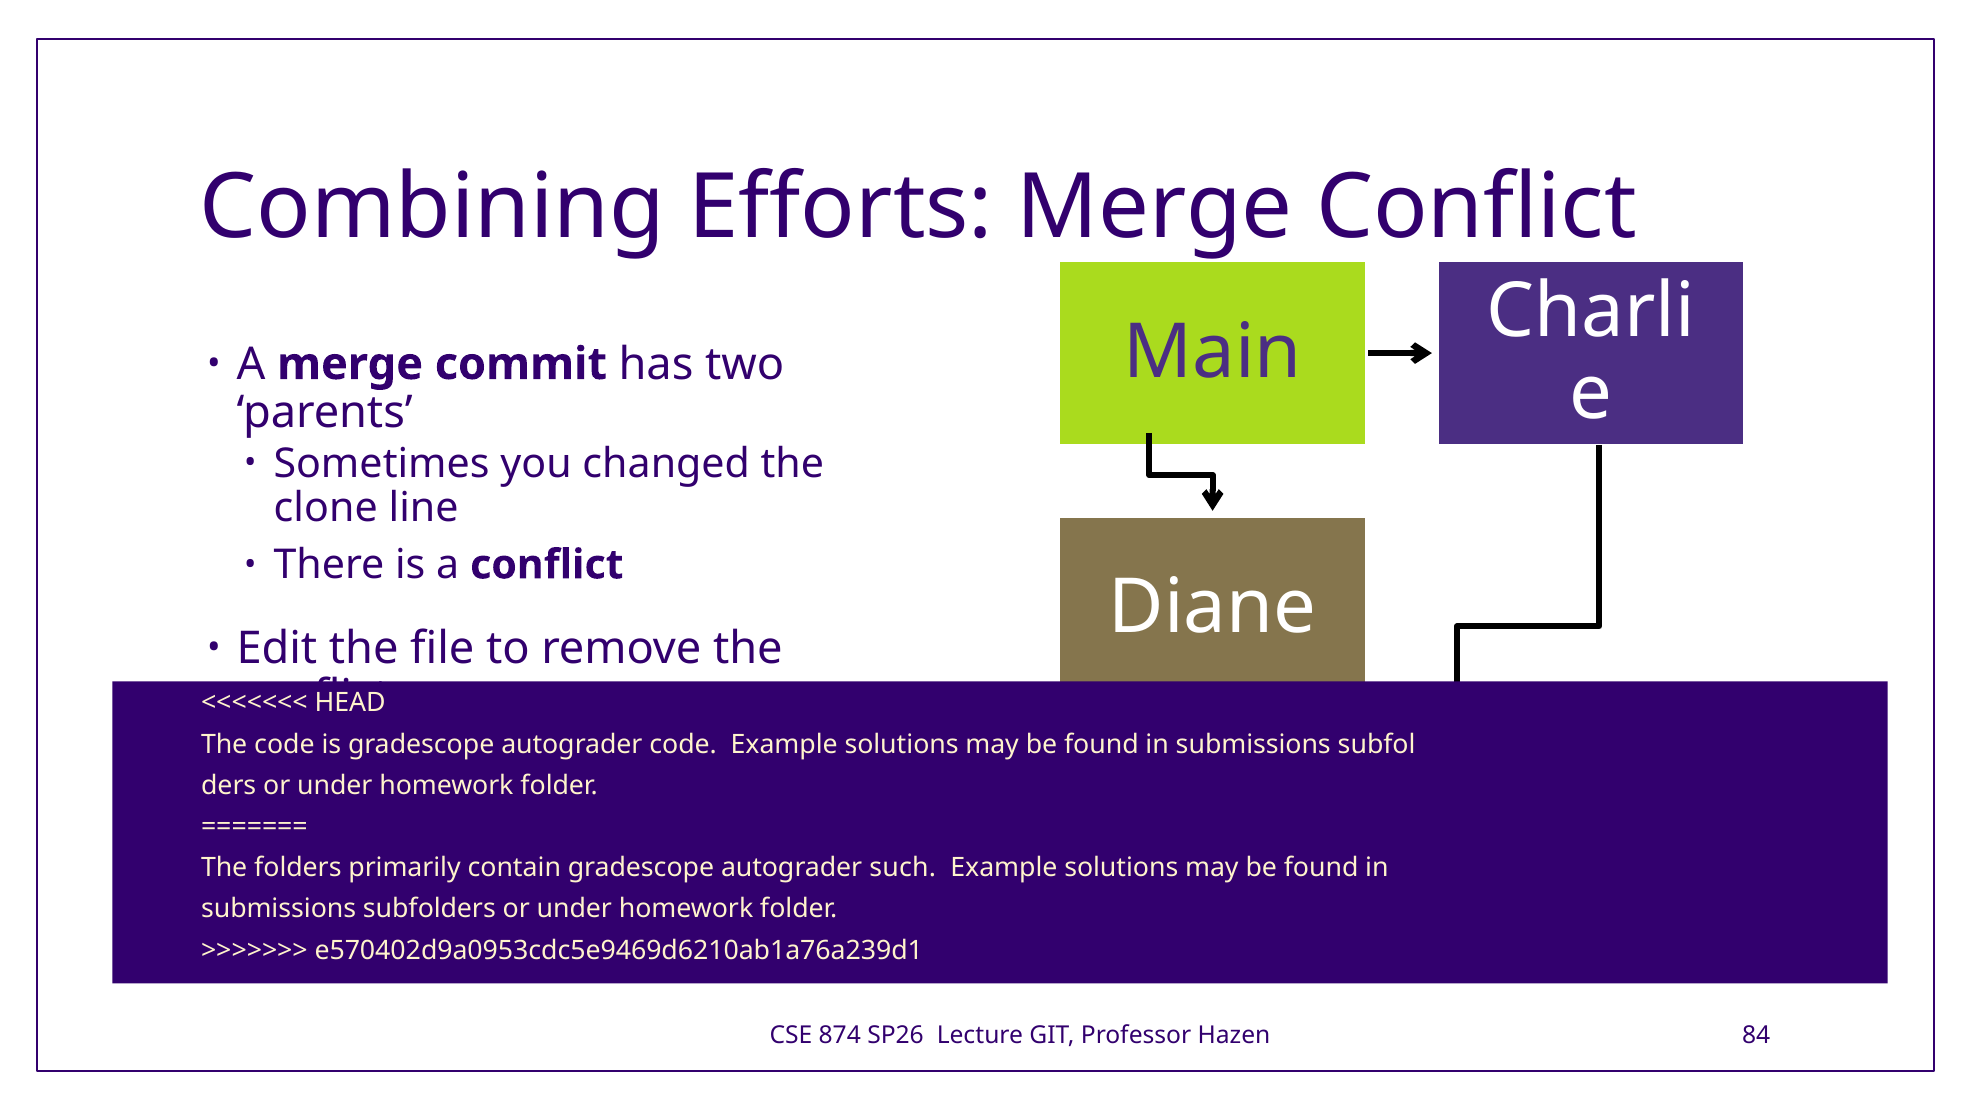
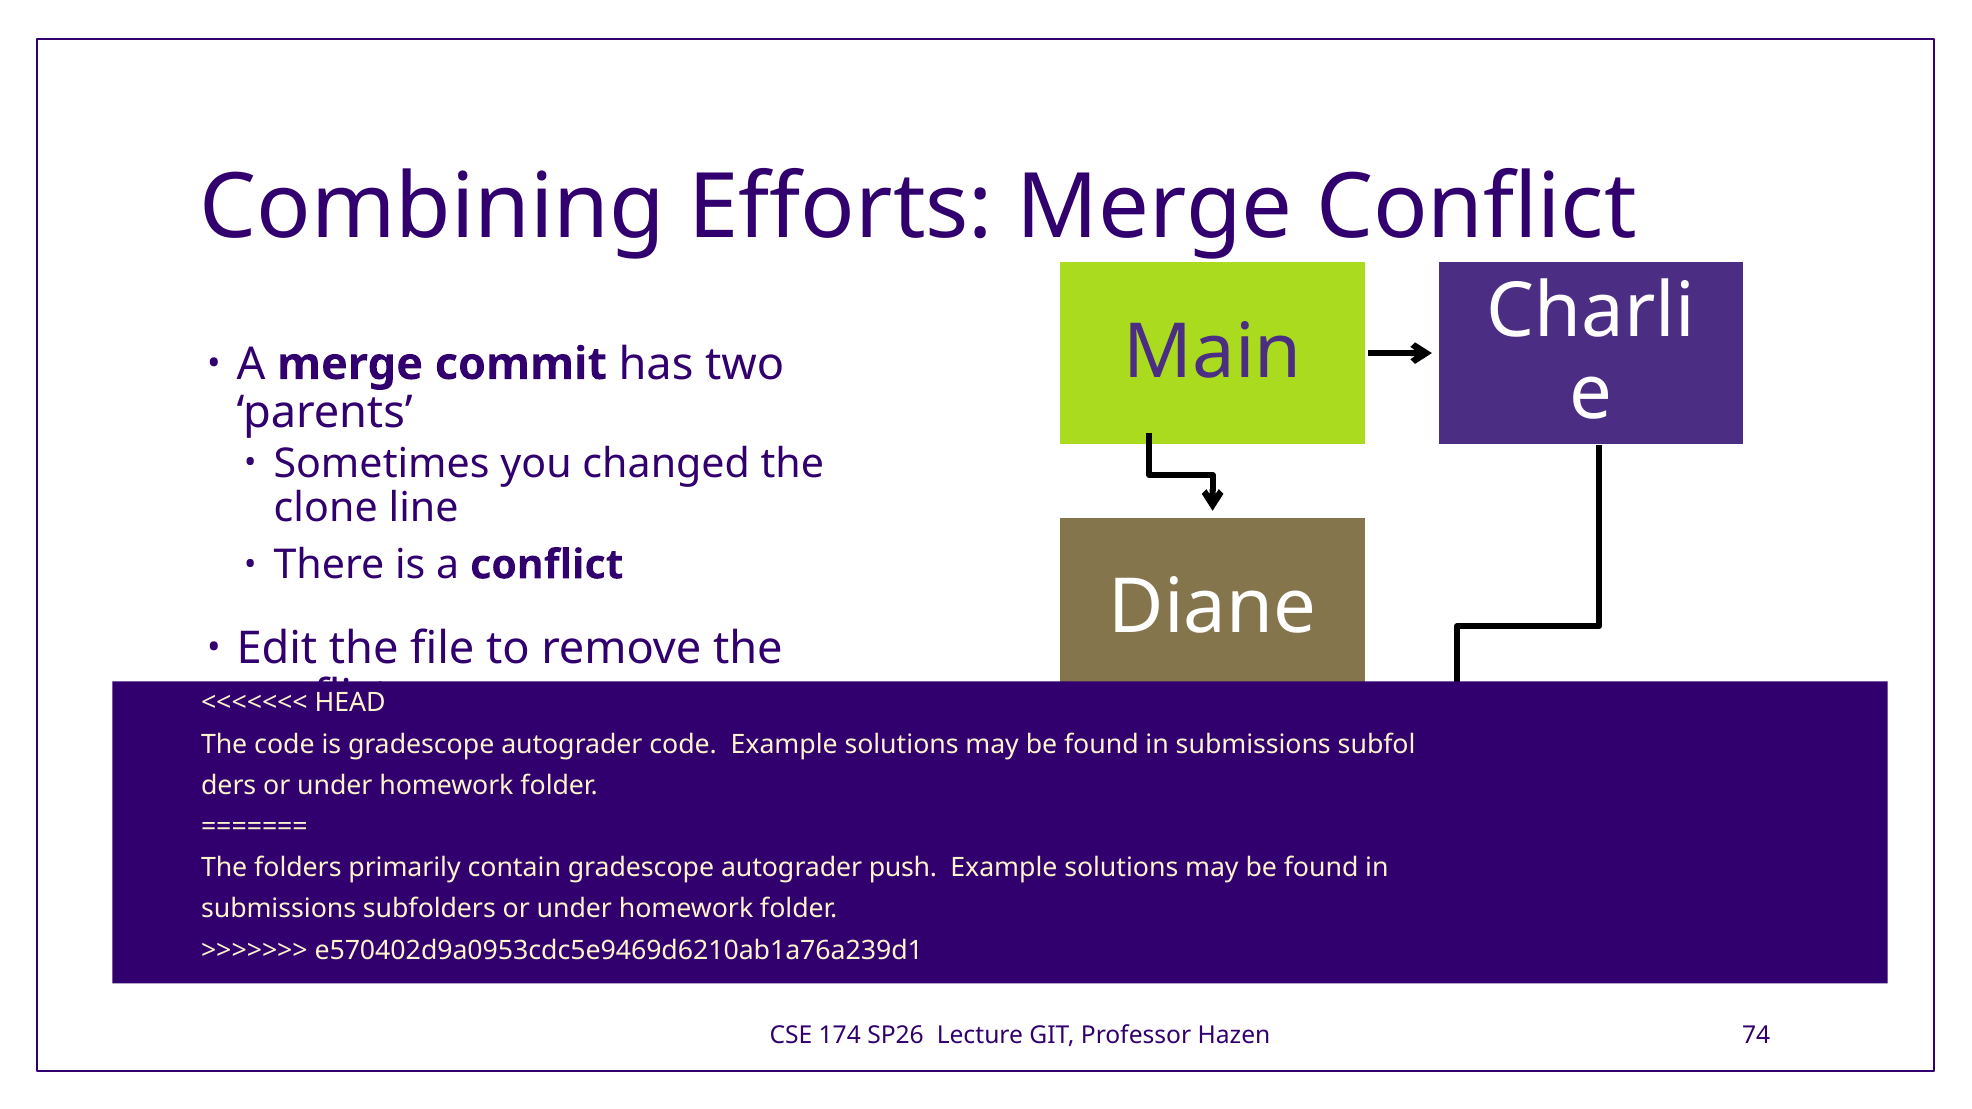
autograder such: such -> push
874: 874 -> 174
84: 84 -> 74
